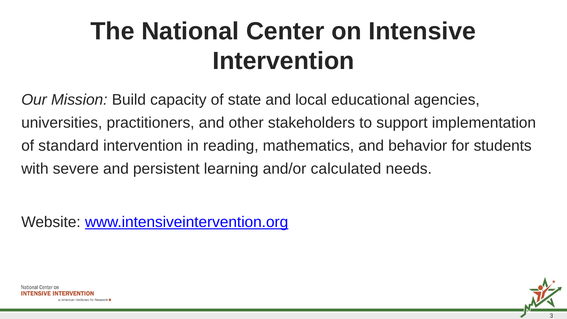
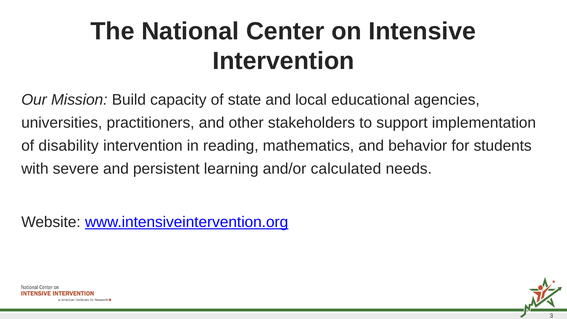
standard: standard -> disability
